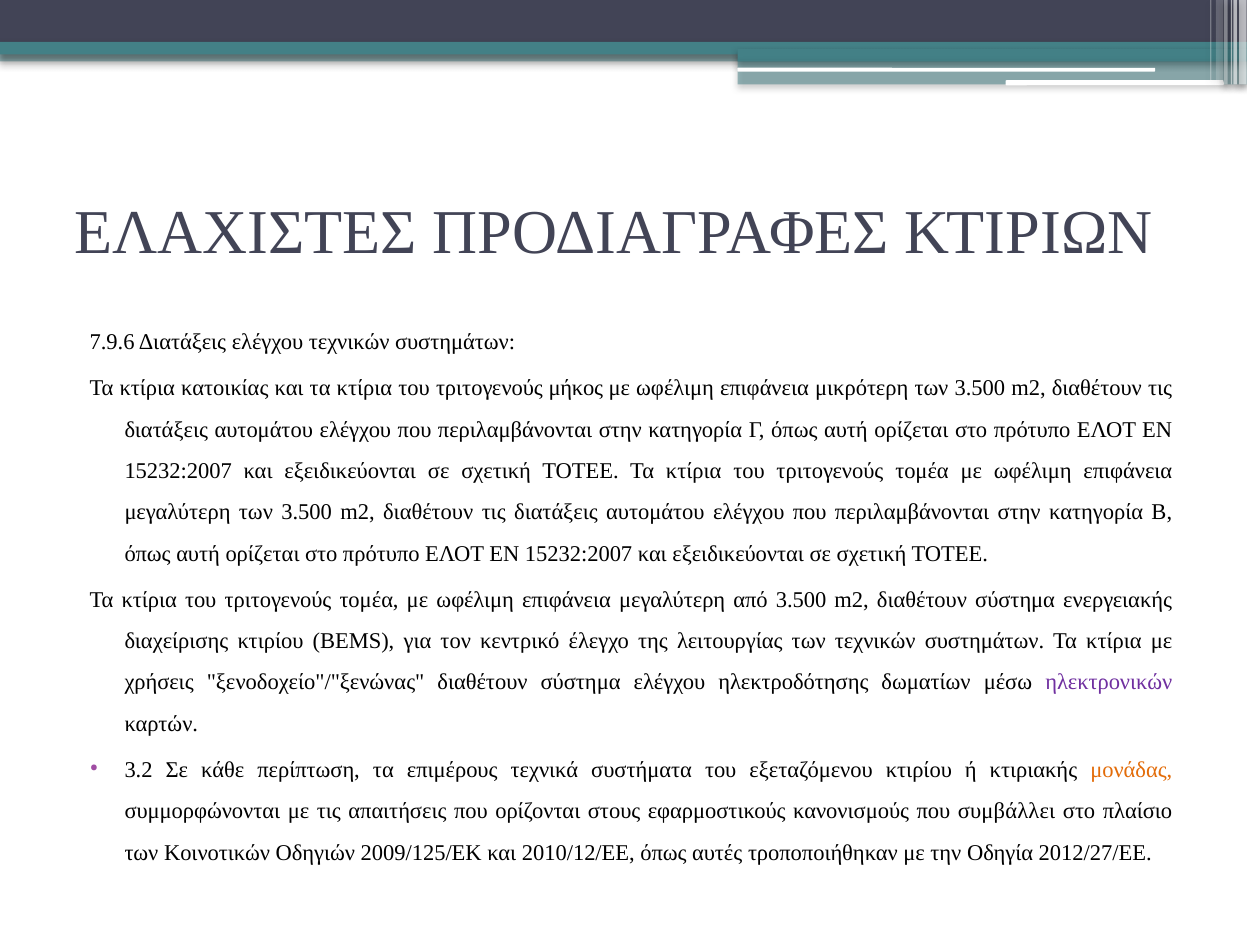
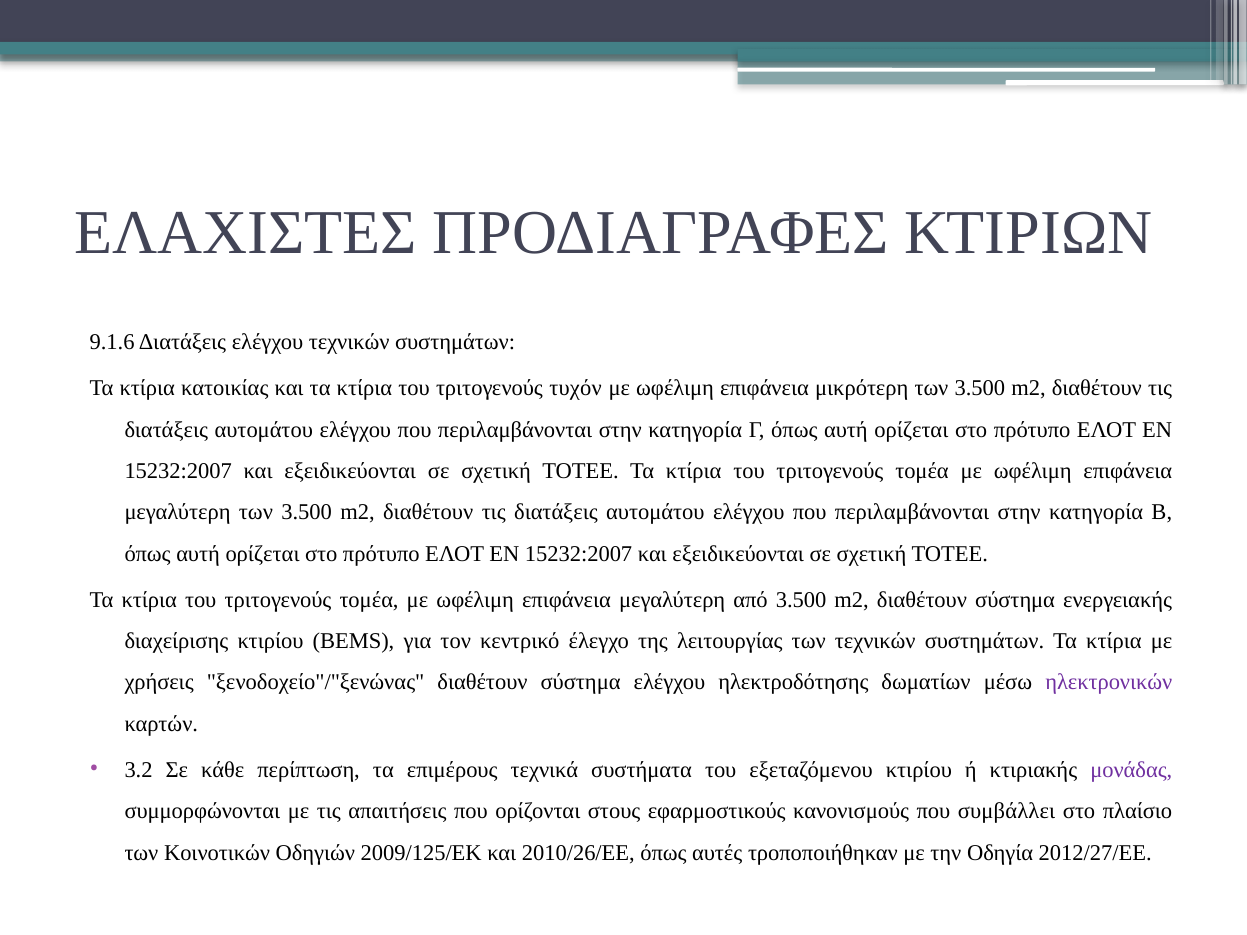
7.9.6: 7.9.6 -> 9.1.6
μήκος: μήκος -> τυχόν
μονάδας colour: orange -> purple
2010/12/ΕΕ: 2010/12/ΕΕ -> 2010/26/ΕΕ
